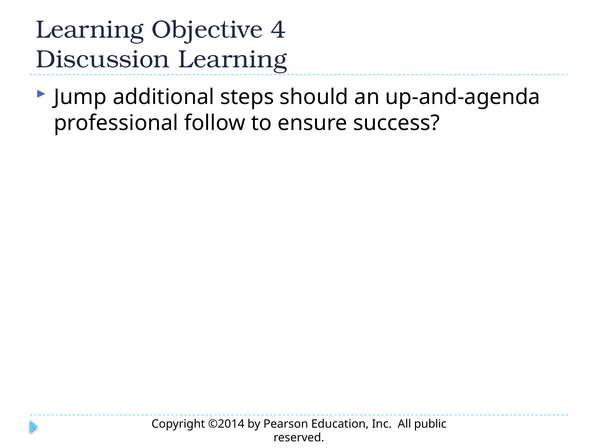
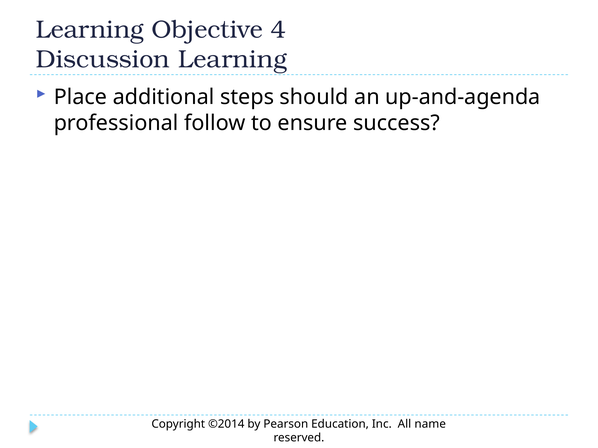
Jump: Jump -> Place
public: public -> name
